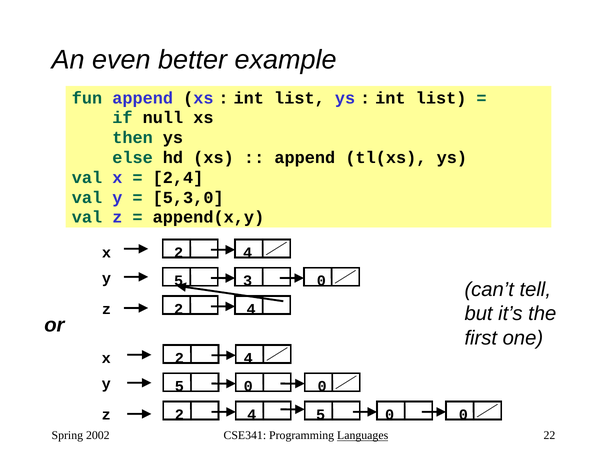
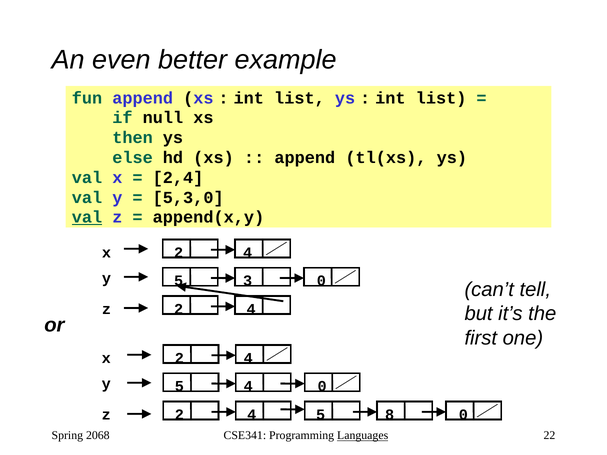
val at (87, 217) underline: none -> present
0 at (248, 387): 0 -> 4
0 at (390, 415): 0 -> 8
2002: 2002 -> 2068
